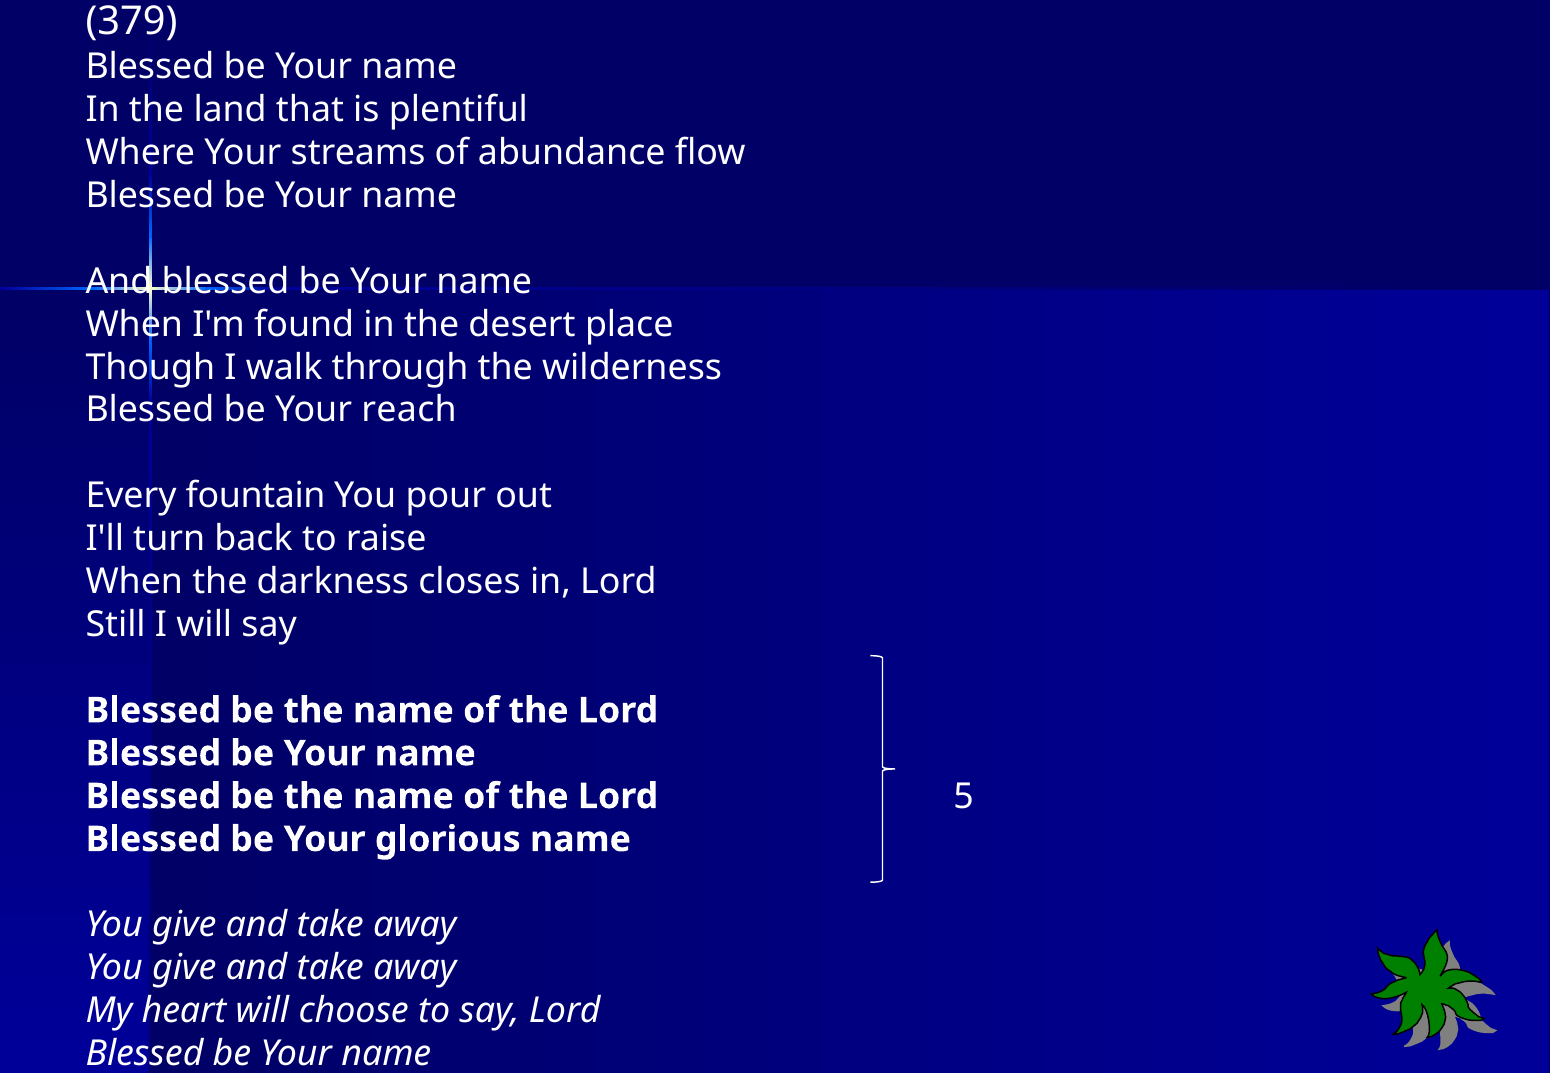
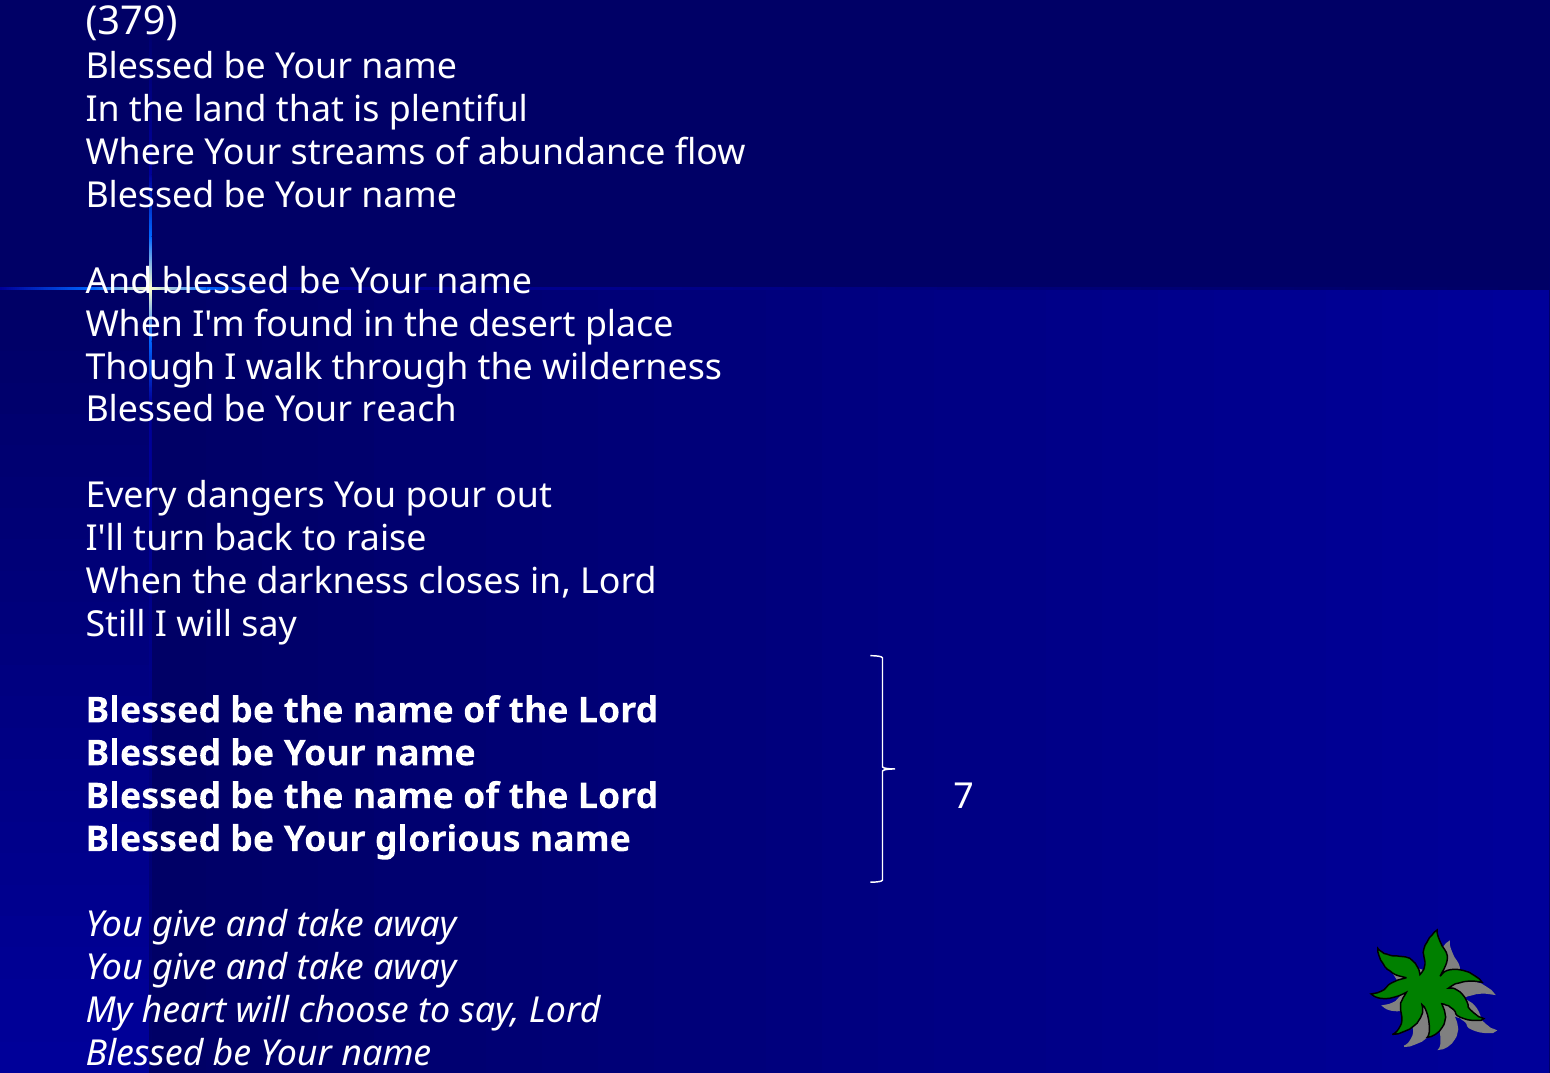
fountain: fountain -> dangers
5: 5 -> 7
